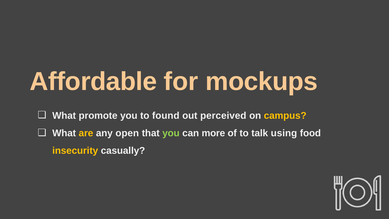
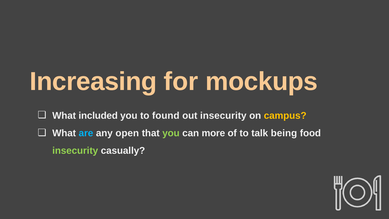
Affordable: Affordable -> Increasing
promote: promote -> included
out perceived: perceived -> insecurity
are colour: yellow -> light blue
using: using -> being
insecurity at (75, 150) colour: yellow -> light green
